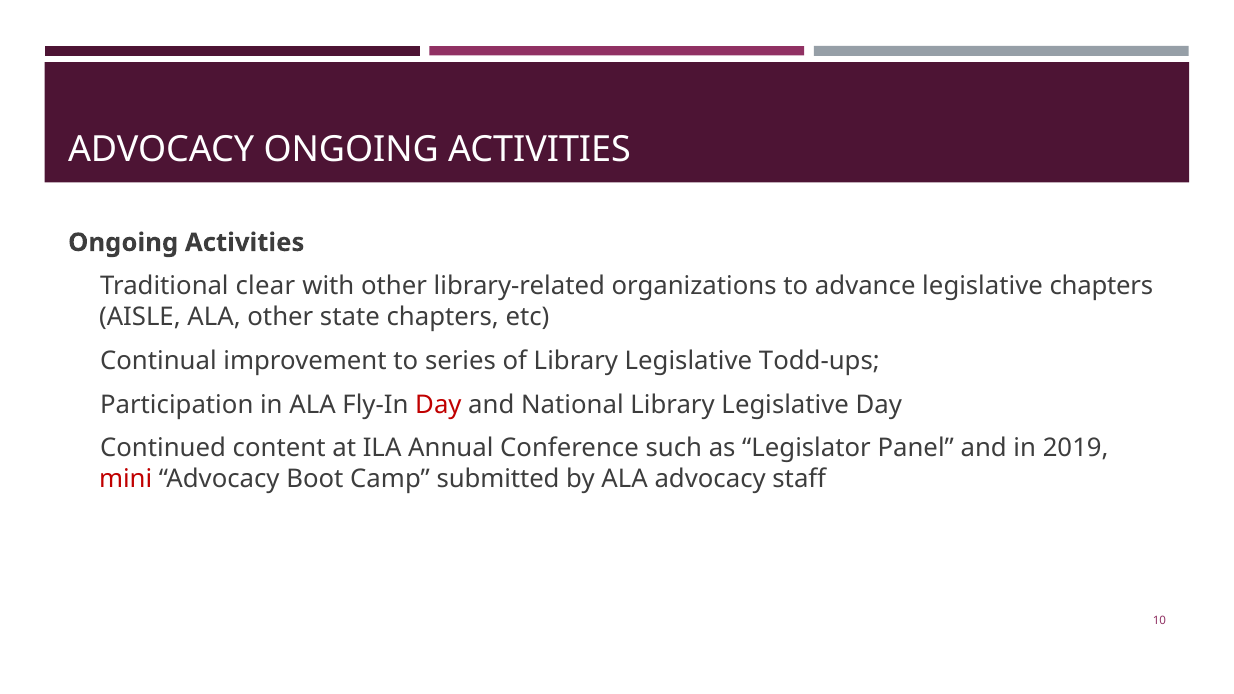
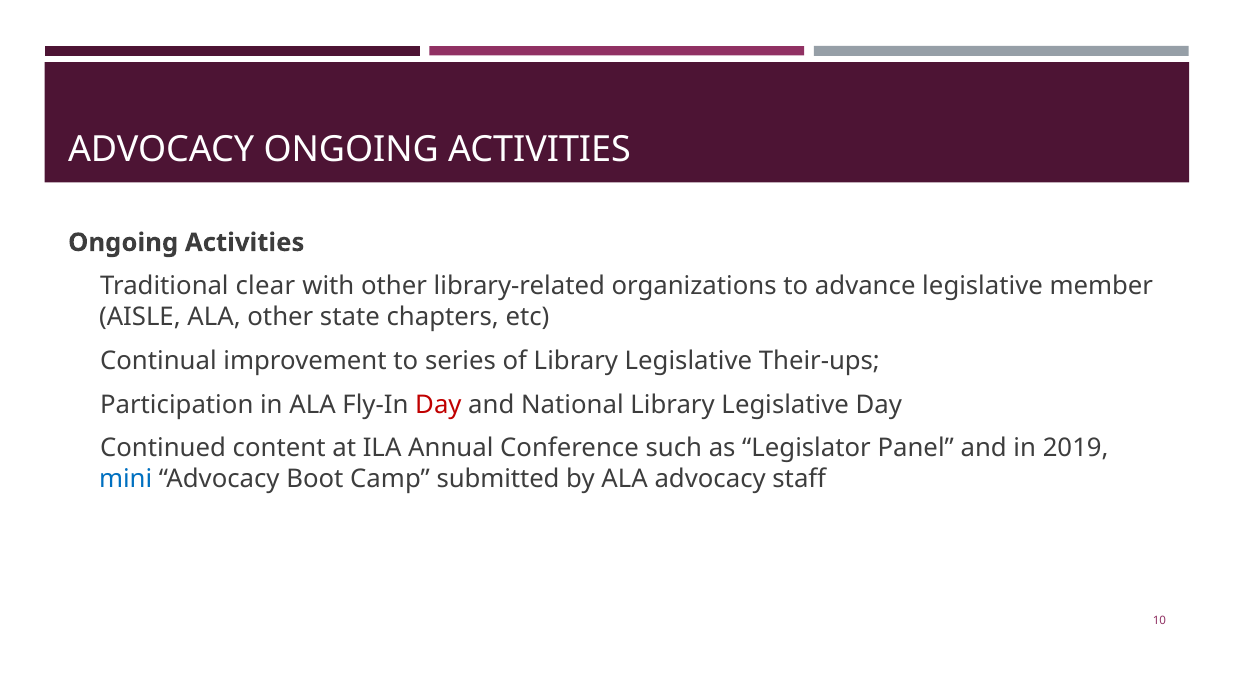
legislative chapters: chapters -> member
Todd-ups: Todd-ups -> Their-ups
mini colour: red -> blue
